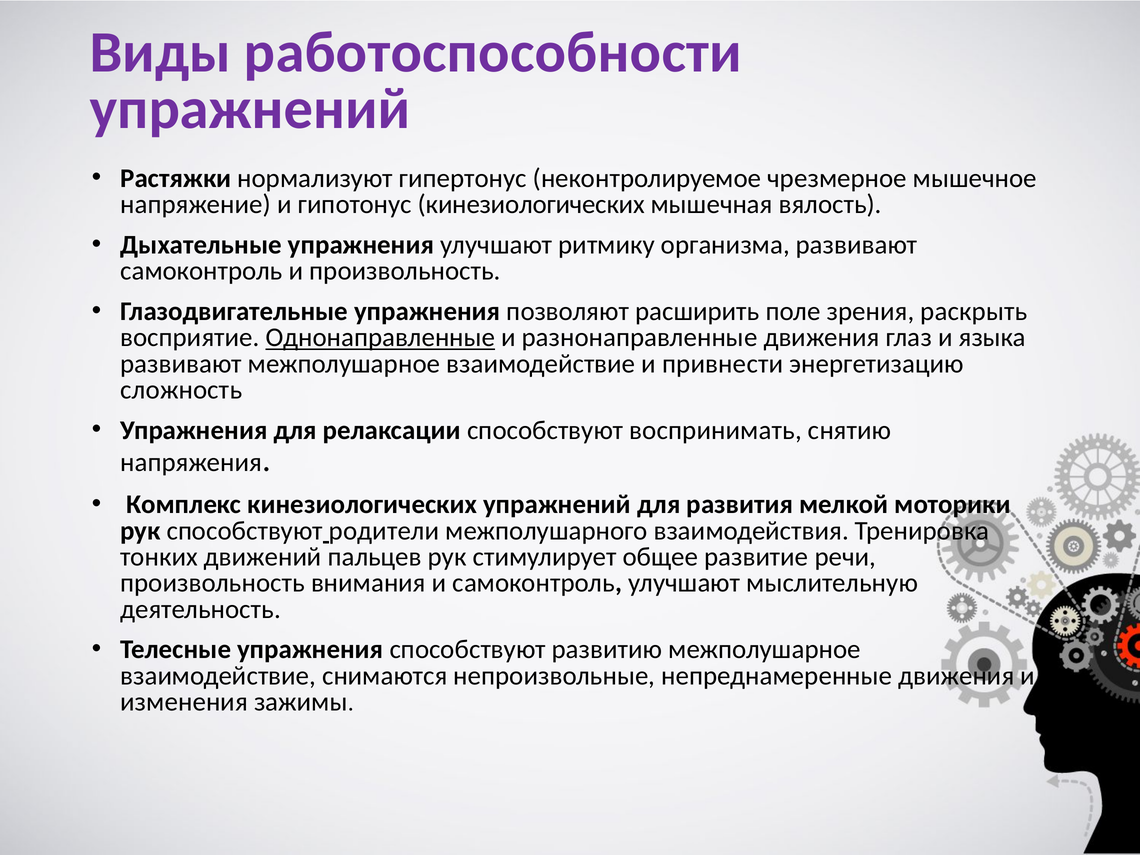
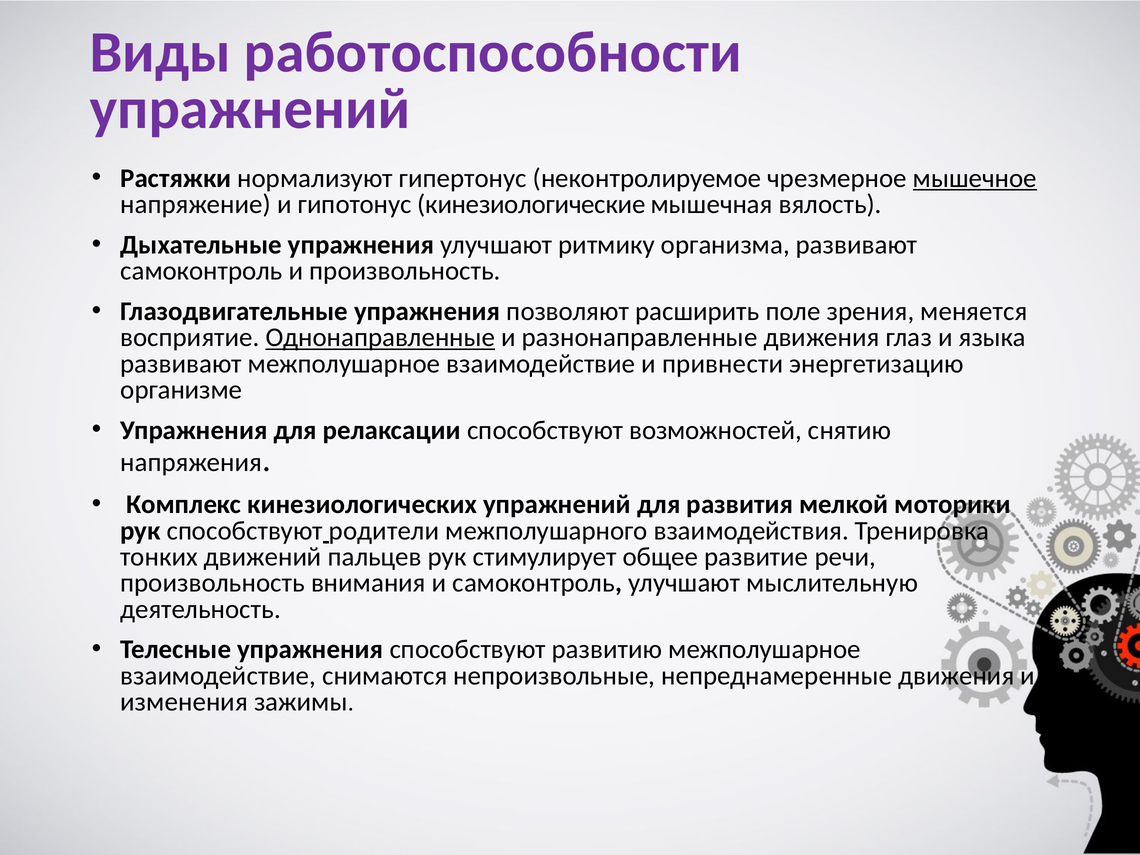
мышечное underline: none -> present
гипотонус кинезиологических: кинезиологических -> кинезиологические
раскрыть: раскрыть -> меняется
сложность: сложность -> организме
воспринимать: воспринимать -> возможностей
